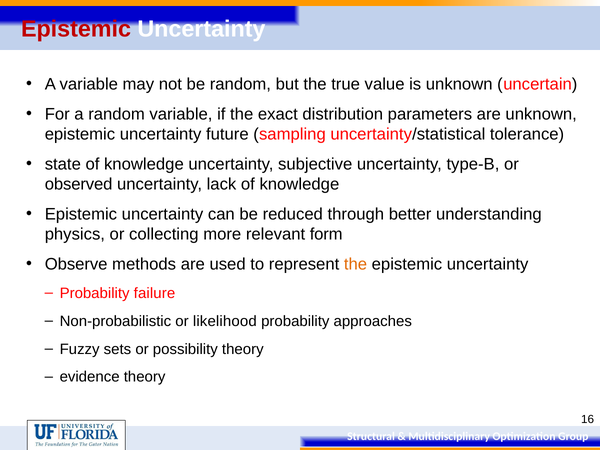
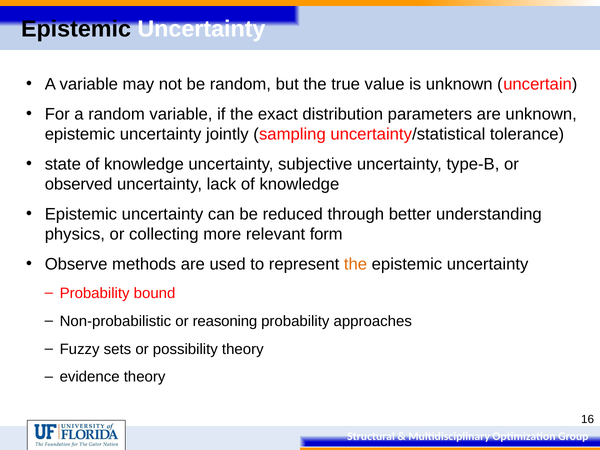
Epistemic at (76, 29) colour: red -> black
future: future -> jointly
failure: failure -> bound
likelihood: likelihood -> reasoning
